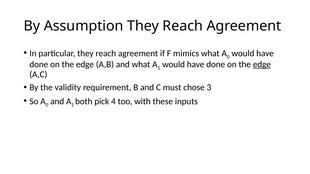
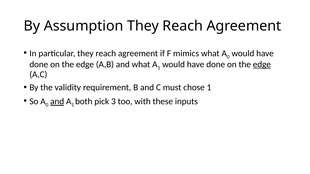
chose 3: 3 -> 1
and at (57, 102) underline: none -> present
4: 4 -> 3
